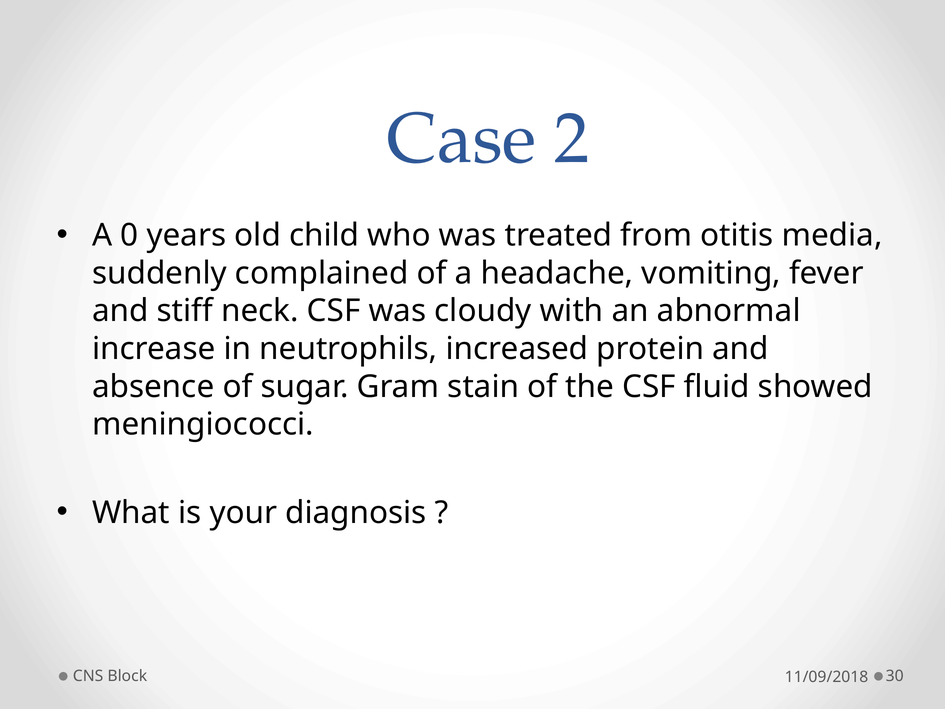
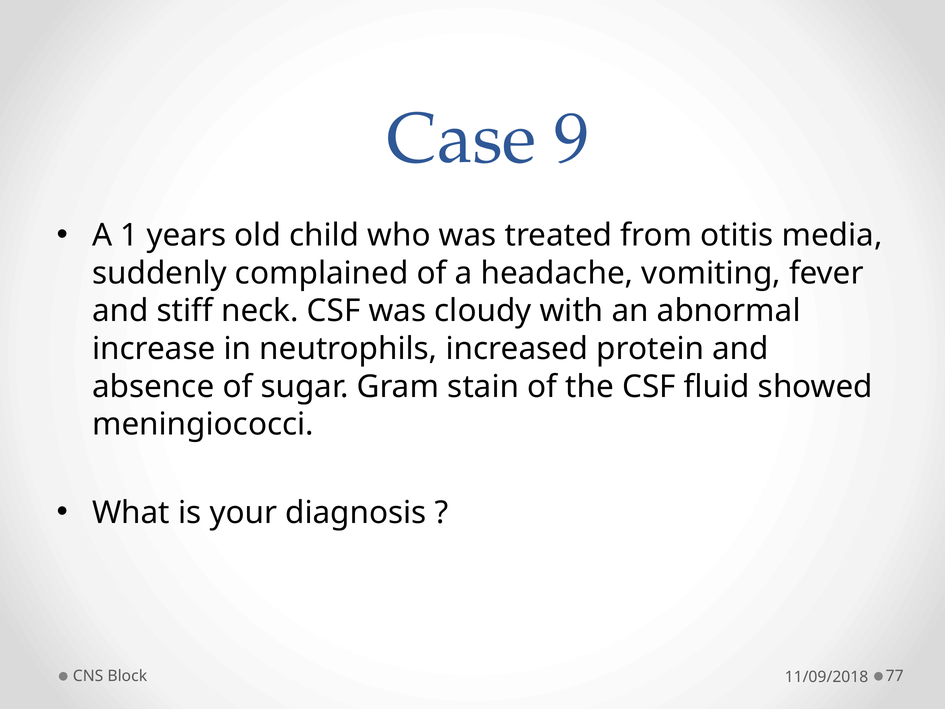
2: 2 -> 9
0: 0 -> 1
30: 30 -> 77
